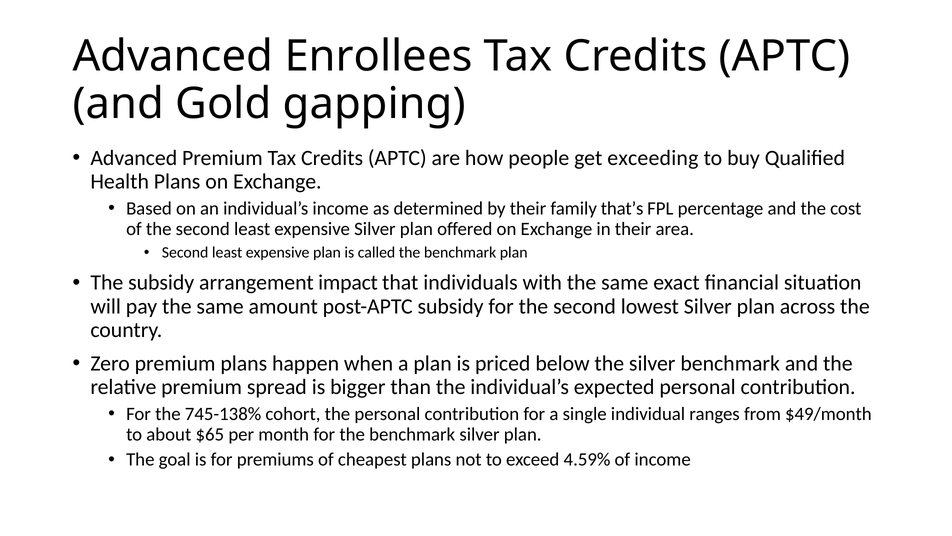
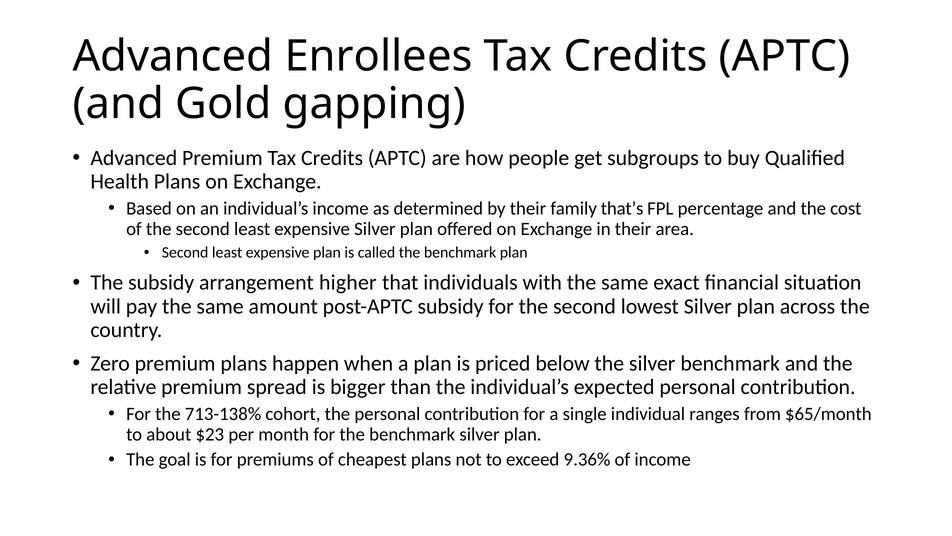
exceeding: exceeding -> subgroups
impact: impact -> higher
745-138%: 745-138% -> 713-138%
$49/month: $49/month -> $65/month
$65: $65 -> $23
4.59%: 4.59% -> 9.36%
